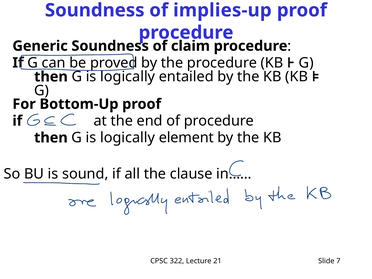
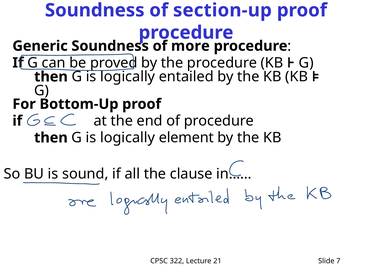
implies-up: implies-up -> section-up
claim: claim -> more
